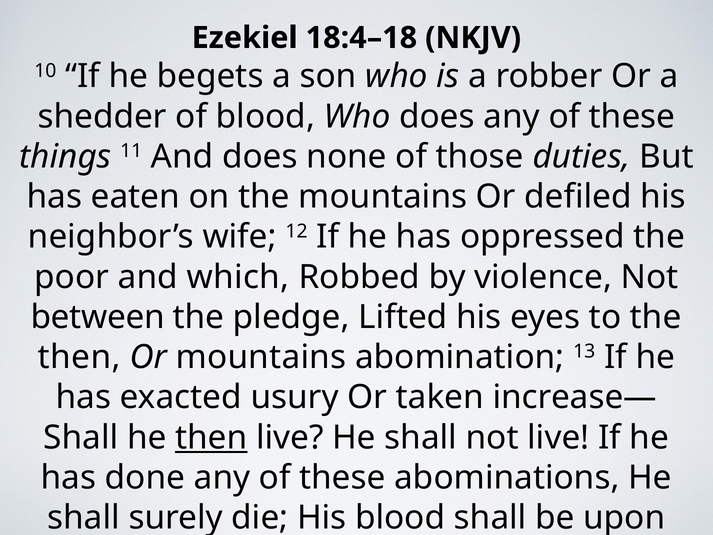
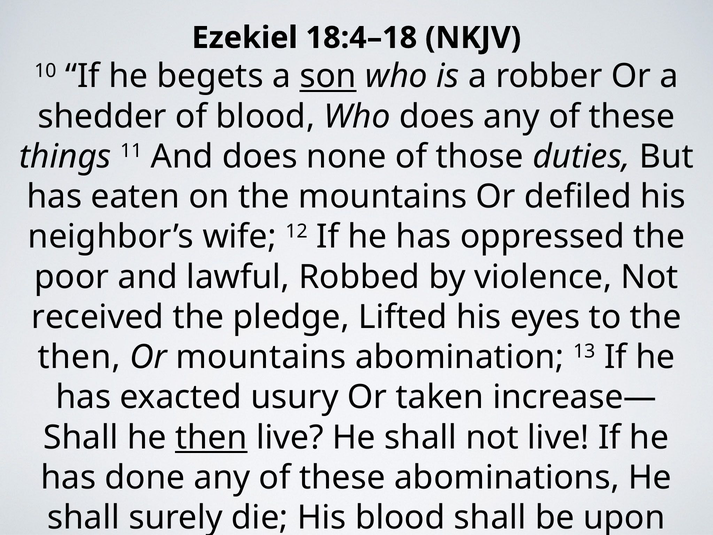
son underline: none -> present
which: which -> lawful
between: between -> received
